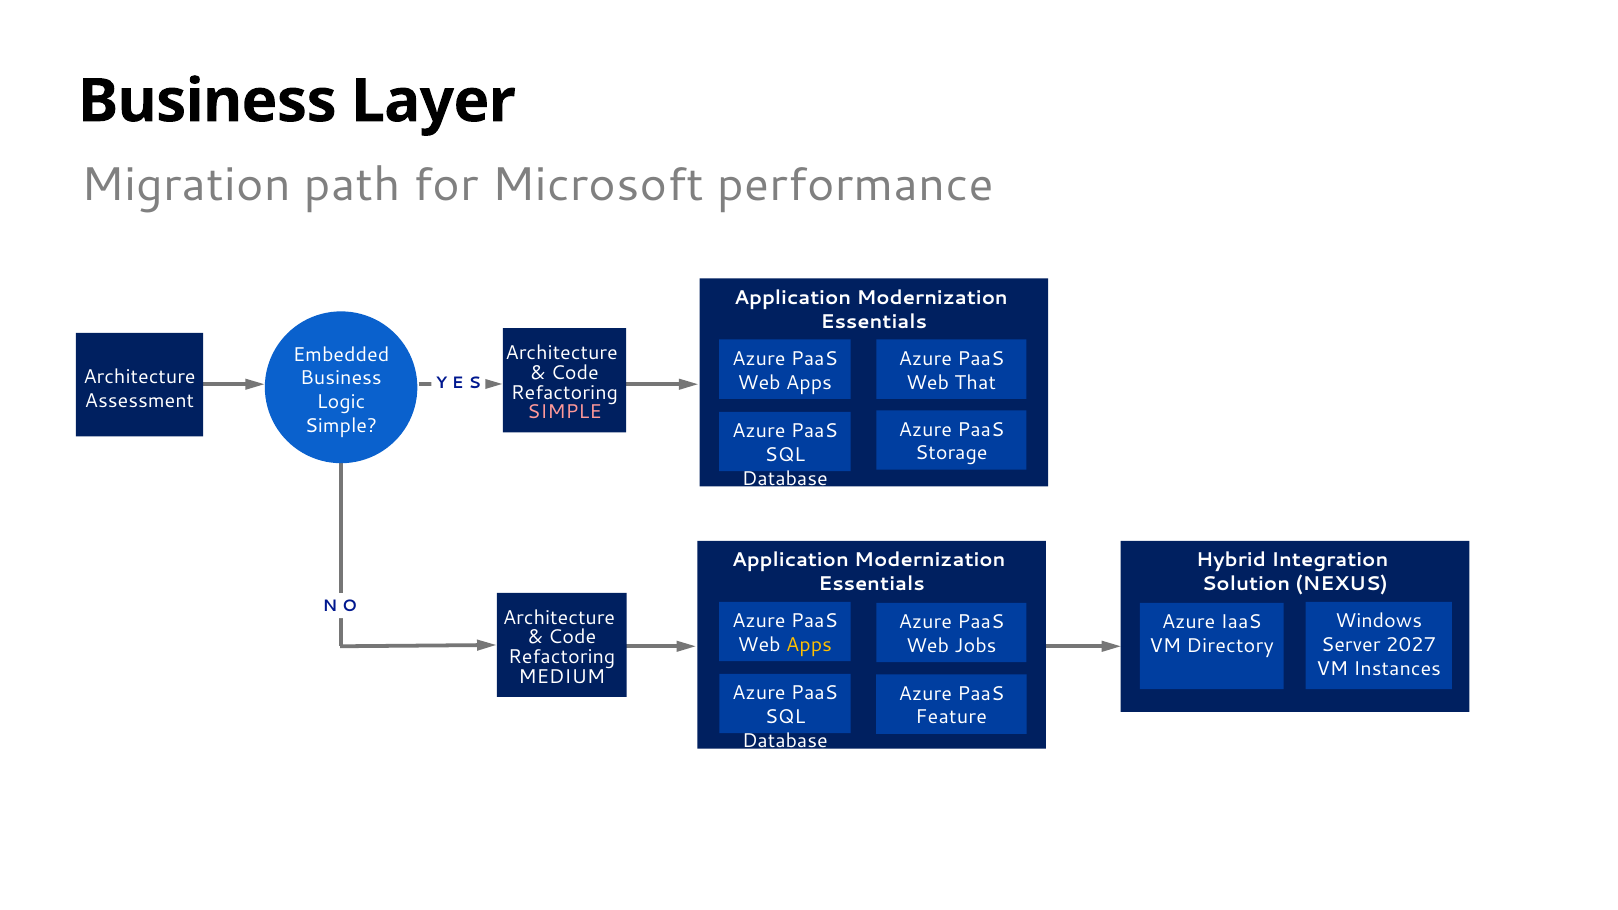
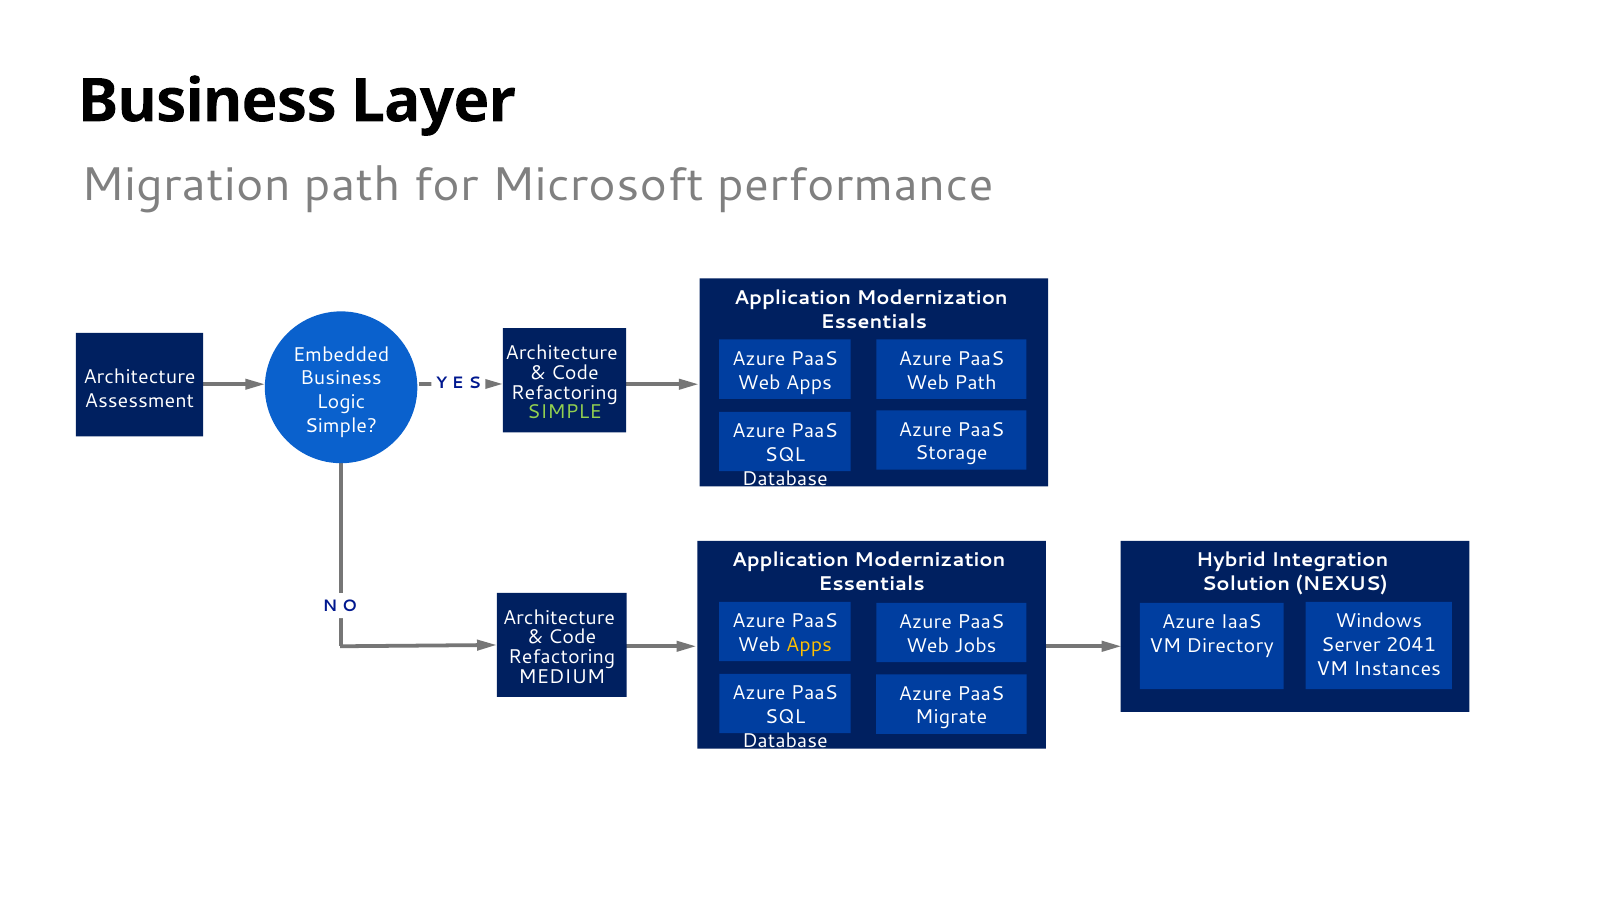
Web That: That -> Path
SIMPLE at (564, 412) colour: pink -> light green
2027: 2027 -> 2041
Feature: Feature -> Migrate
